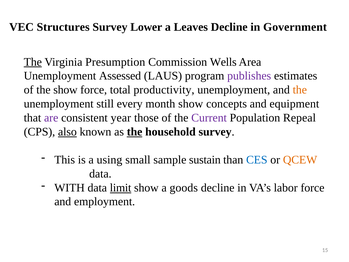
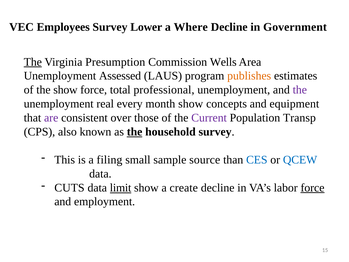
Structures: Structures -> Employees
Leaves: Leaves -> Where
publishes colour: purple -> orange
productivity: productivity -> professional
the at (300, 90) colour: orange -> purple
still: still -> real
year: year -> over
Repeal: Repeal -> Transp
also underline: present -> none
using: using -> filing
sustain: sustain -> source
QCEW colour: orange -> blue
WITH: WITH -> CUTS
goods: goods -> create
force at (312, 187) underline: none -> present
